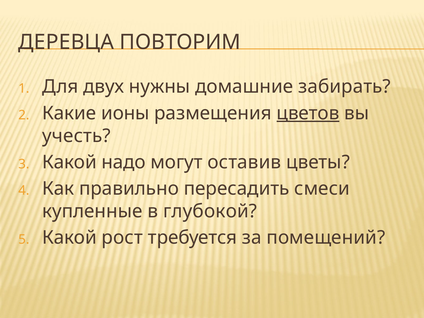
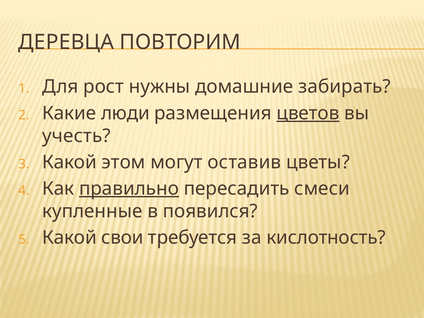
двух: двух -> рост
ионы: ионы -> люди
надо: надо -> этом
правильно underline: none -> present
глубокой: глубокой -> появился
рост: рост -> свои
помещений: помещений -> кислотность
